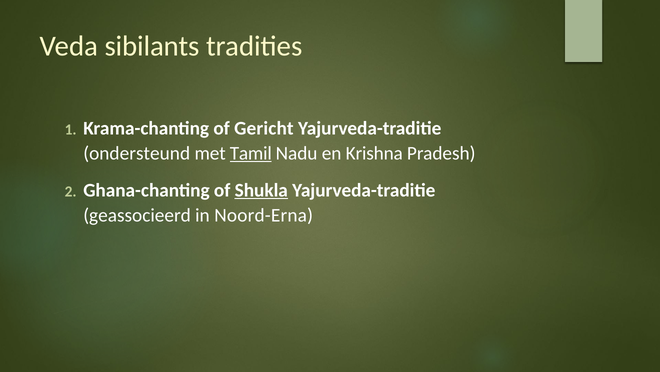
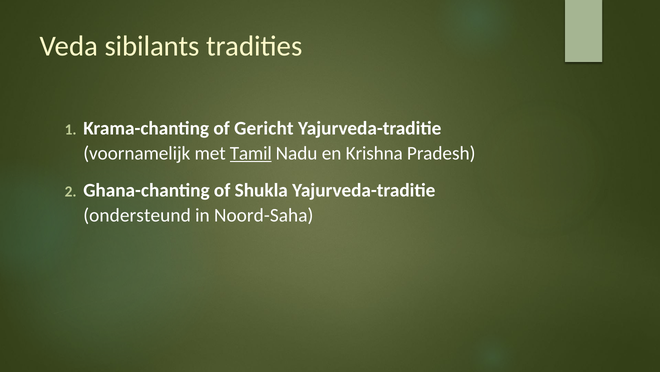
ondersteund: ondersteund -> voornamelijk
Shukla underline: present -> none
geassocieerd: geassocieerd -> ondersteund
Noord-Erna: Noord-Erna -> Noord-Saha
